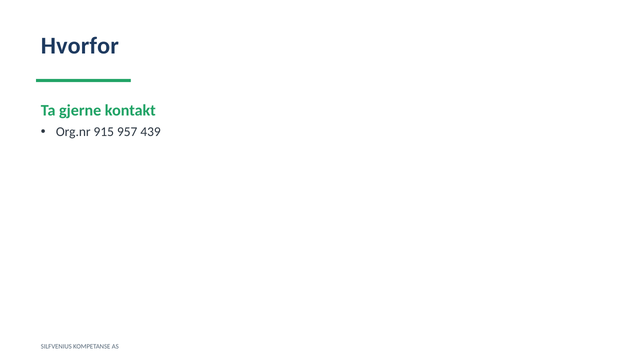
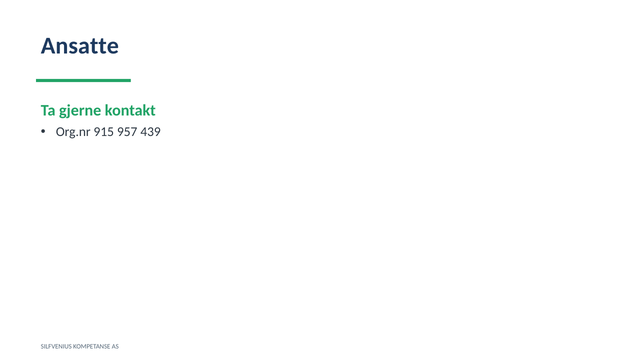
Hvorfor: Hvorfor -> Ansatte
